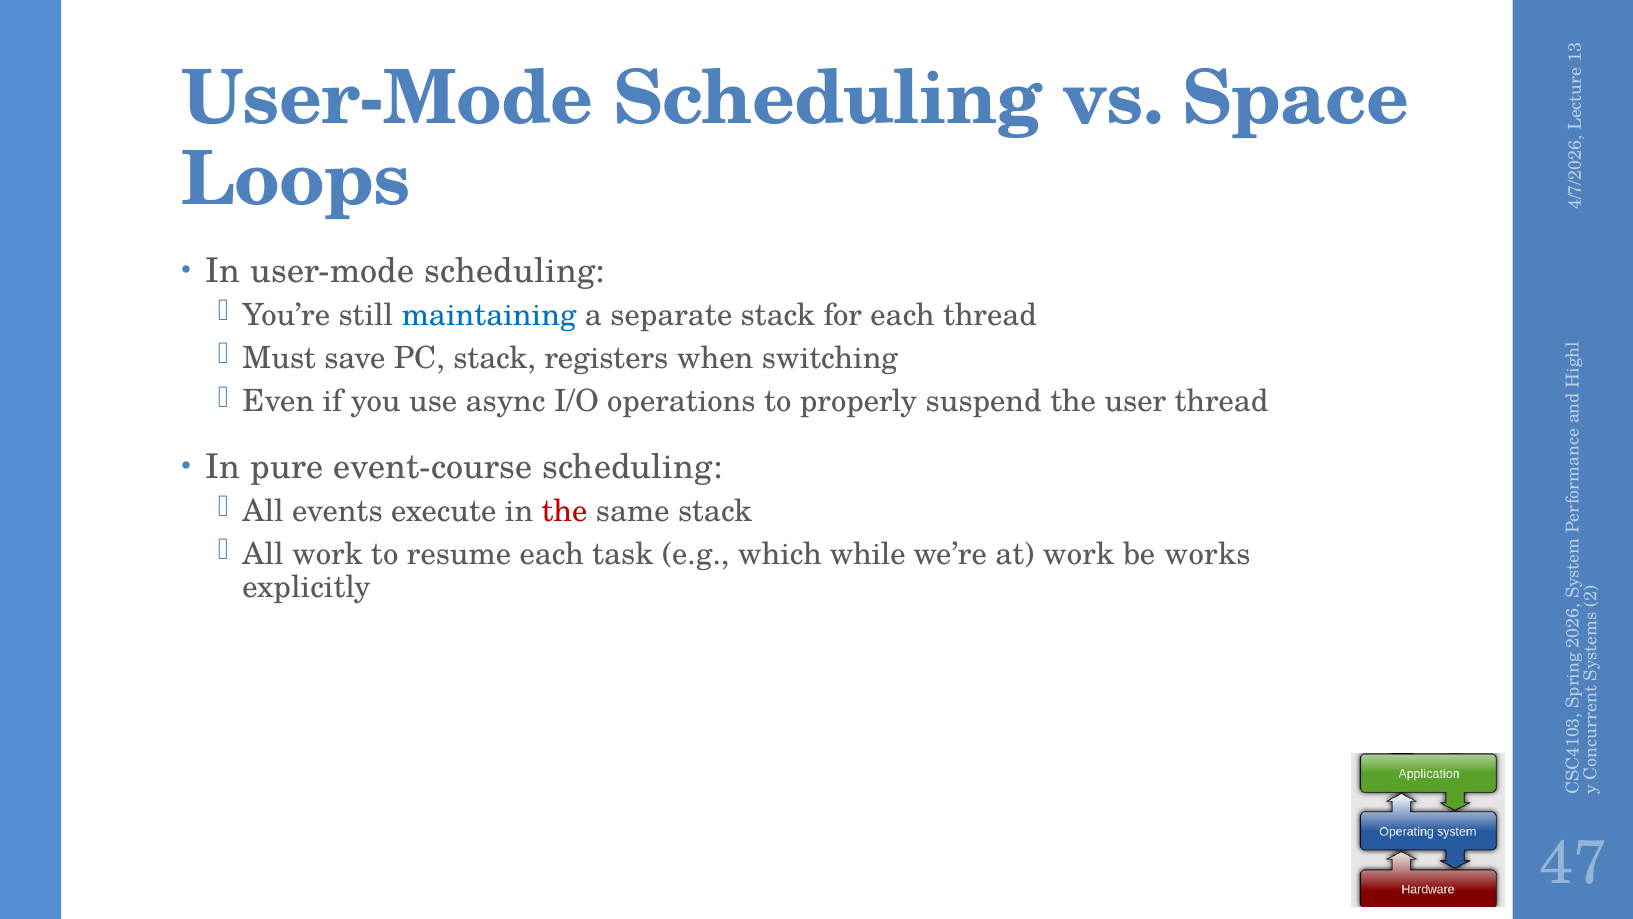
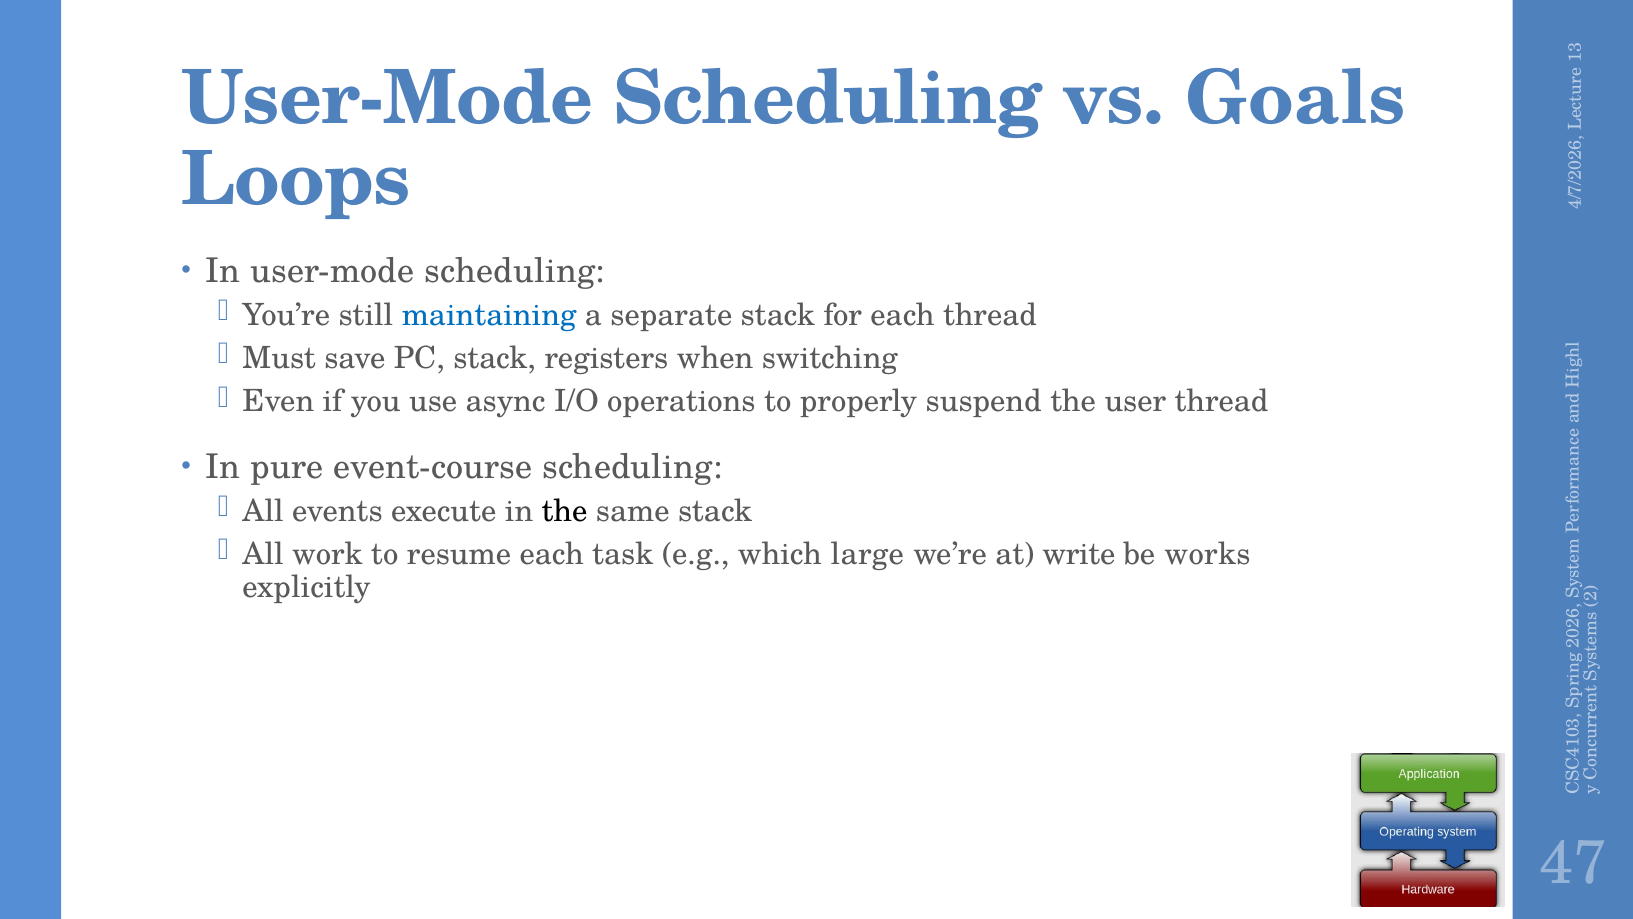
Space: Space -> Goals
the at (565, 511) colour: red -> black
while: while -> large
at work: work -> write
